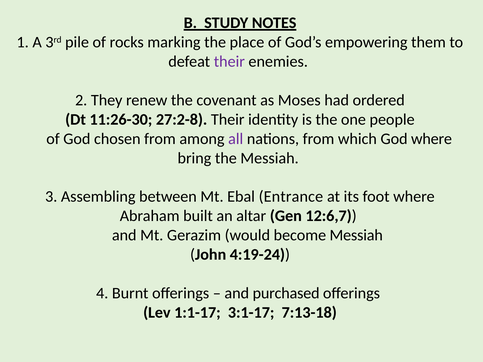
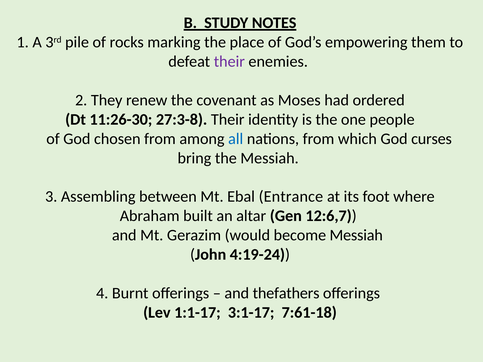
27:2-8: 27:2-8 -> 27:3-8
all colour: purple -> blue
God where: where -> curses
purchased: purchased -> thefathers
7:13-18: 7:13-18 -> 7:61-18
